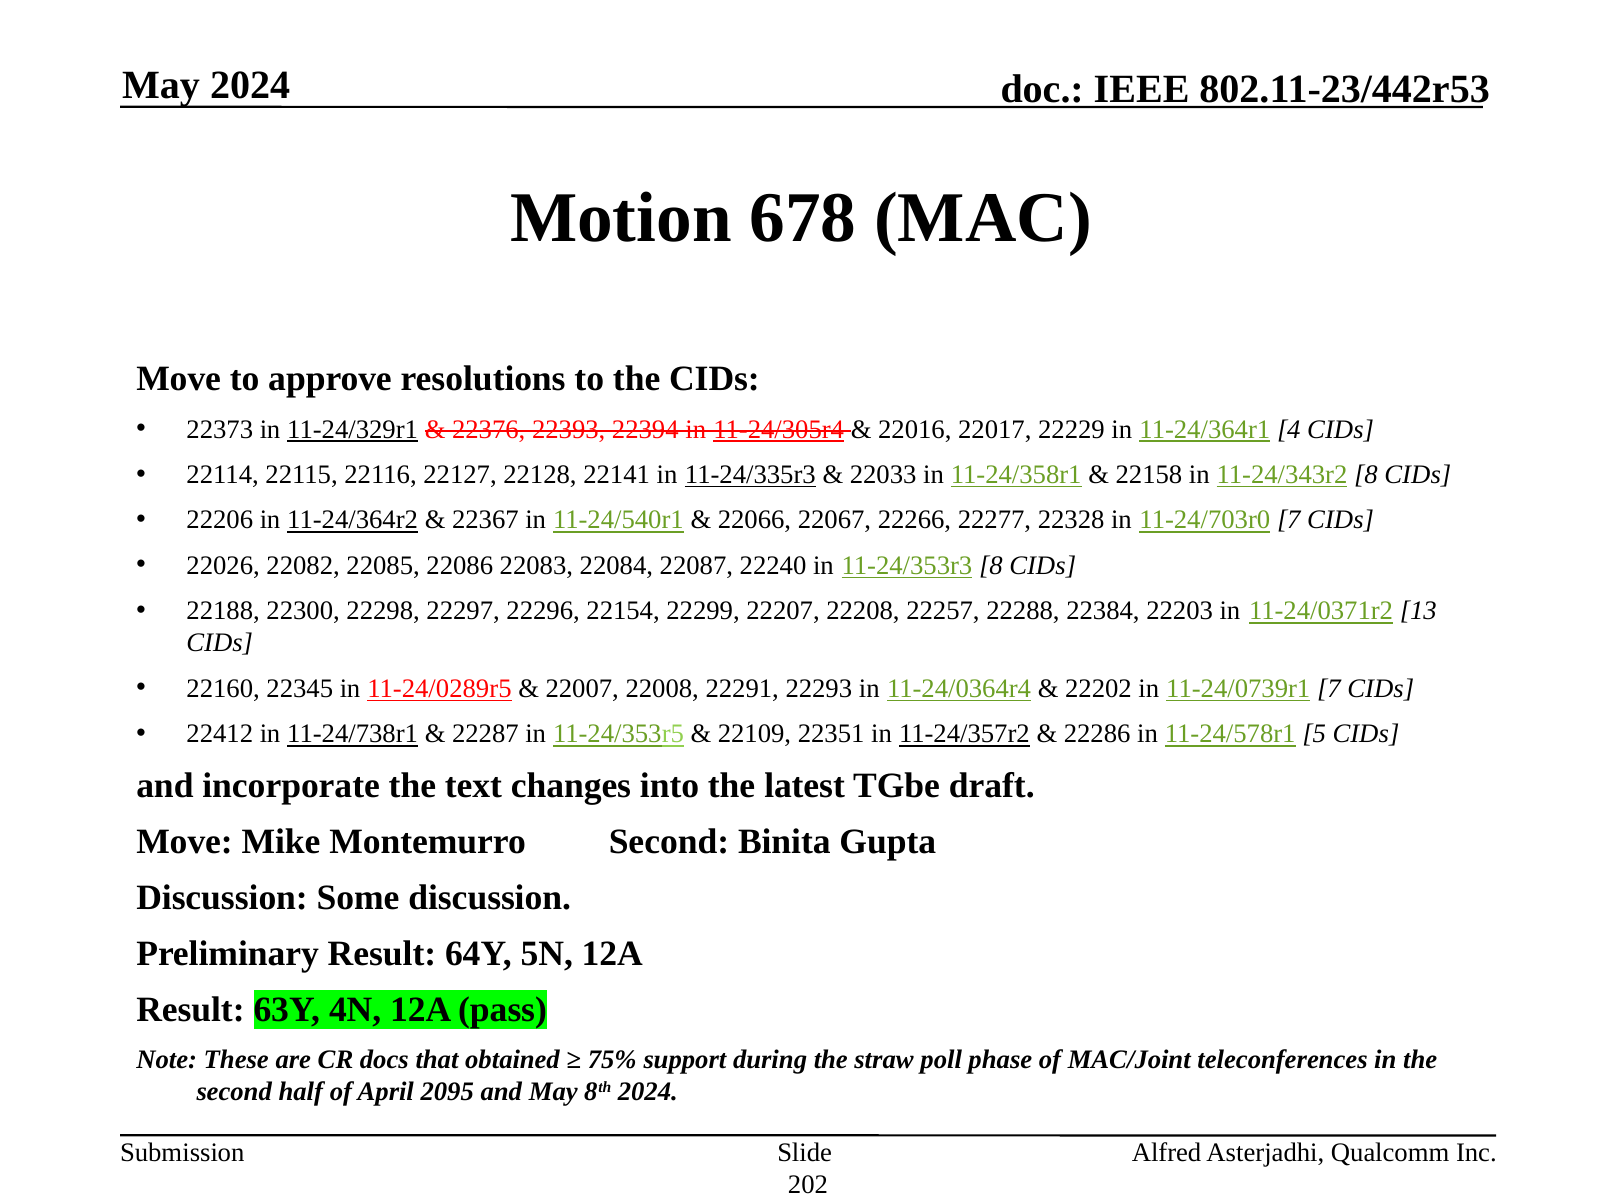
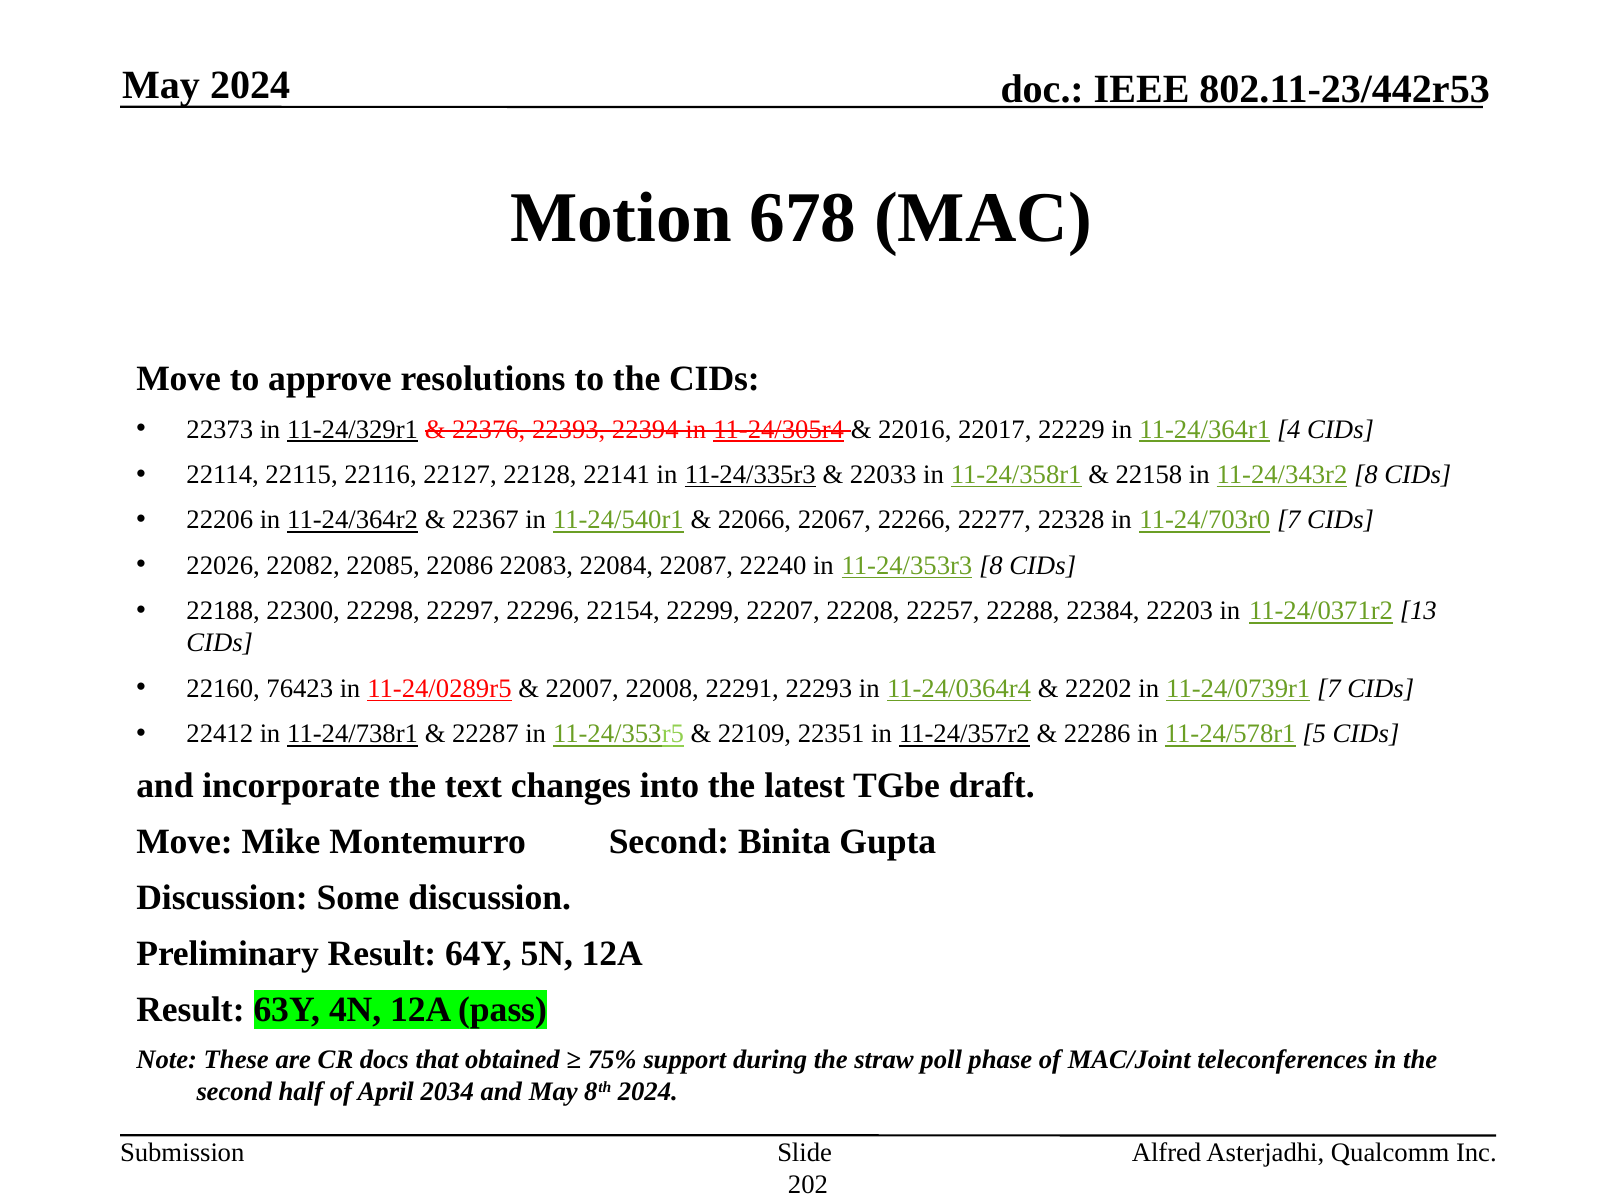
22345: 22345 -> 76423
2095: 2095 -> 2034
